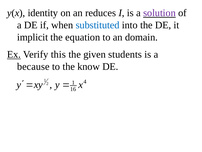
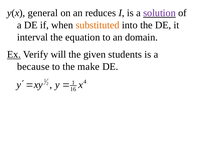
identity: identity -> general
substituted colour: blue -> orange
implicit: implicit -> interval
this: this -> will
know: know -> make
